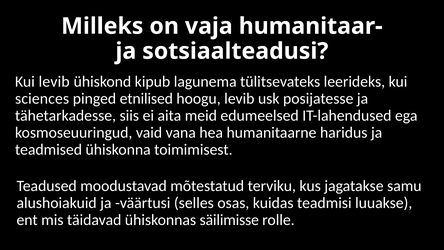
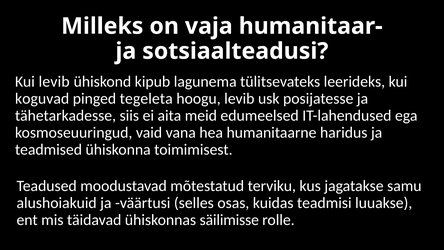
sciences: sciences -> koguvad
etnilised: etnilised -> tegeleta
